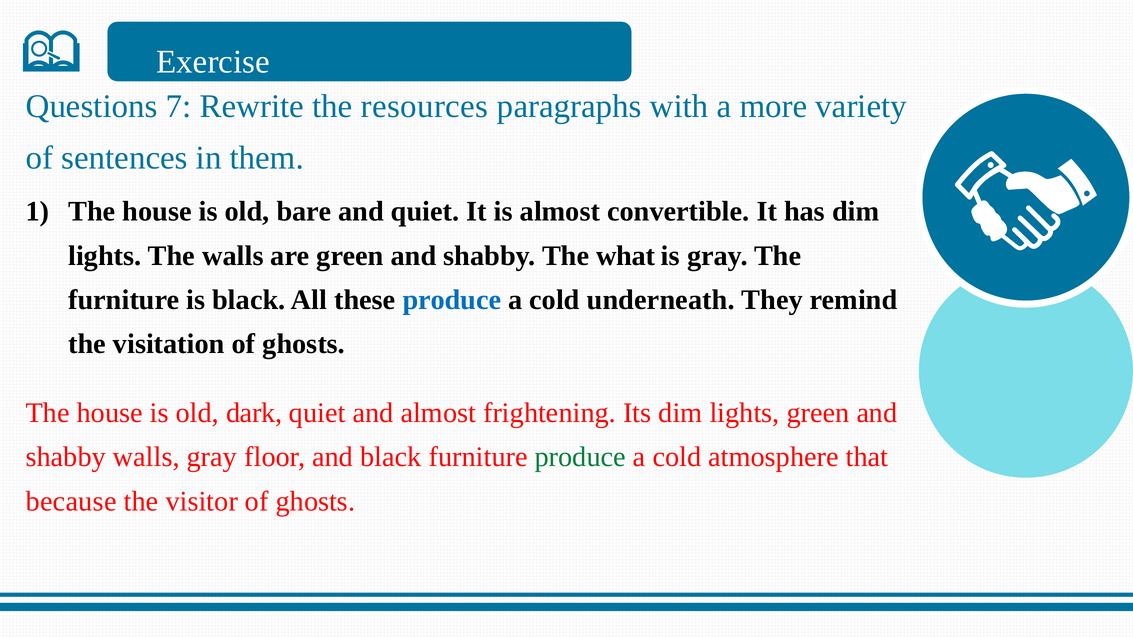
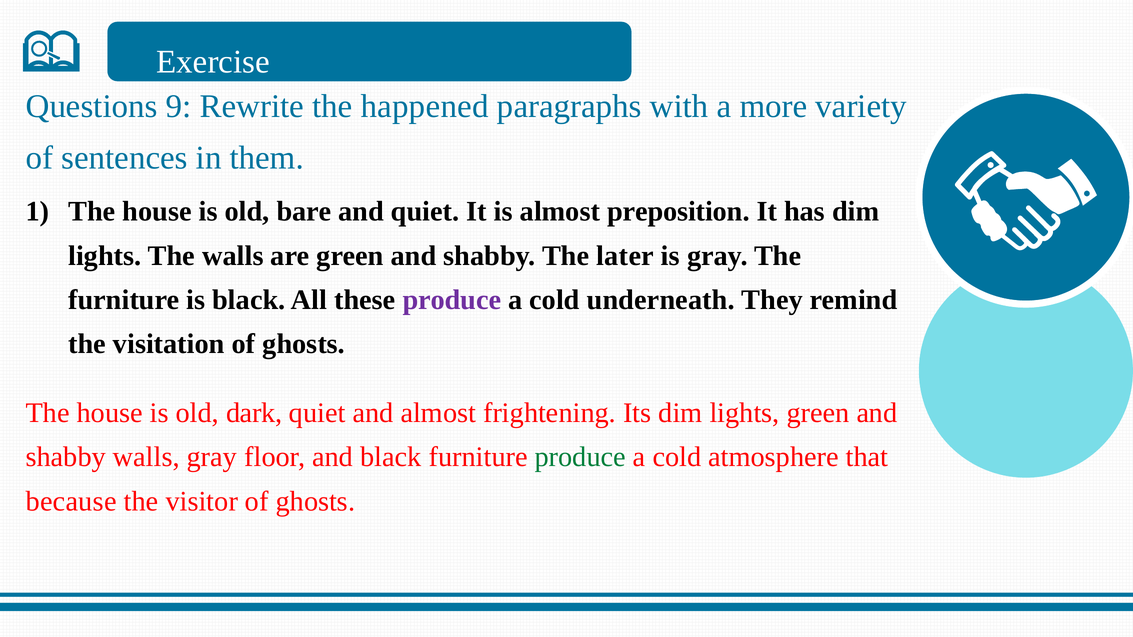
7: 7 -> 9
resources: resources -> happened
convertible: convertible -> preposition
what: what -> later
produce at (452, 300) colour: blue -> purple
